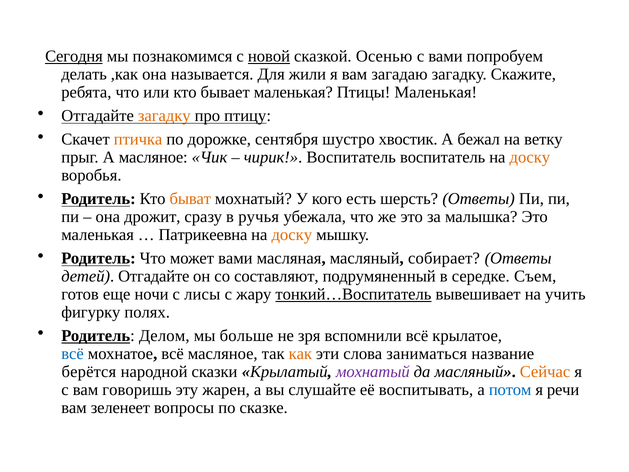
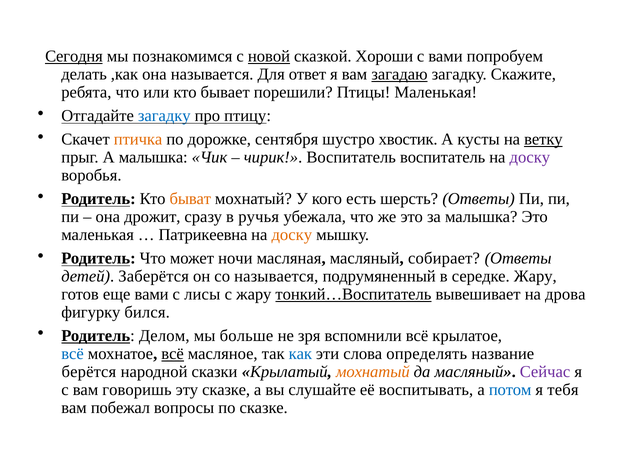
Осенью: Осенью -> Хороши
жили: жили -> ответ
загадаю underline: none -> present
бывает маленькая: маленькая -> порешили
загадку at (164, 116) colour: orange -> blue
бежал: бежал -> кусты
ветку underline: none -> present
А масляное: масляное -> малышка
доску at (530, 157) colour: orange -> purple
может вами: вами -> ночи
детей Отгадайте: Отгадайте -> Заберётся
со составляют: составляют -> называется
середке Съем: Съем -> Жару
еще ночи: ночи -> вами
учить: учить -> дрова
полях: полях -> бился
всё at (173, 354) underline: none -> present
как colour: orange -> blue
заниматься: заниматься -> определять
мохнатый at (373, 372) colour: purple -> orange
Сейчас colour: orange -> purple
эту жарен: жарен -> сказке
речи: речи -> тебя
зеленеет: зеленеет -> побежал
